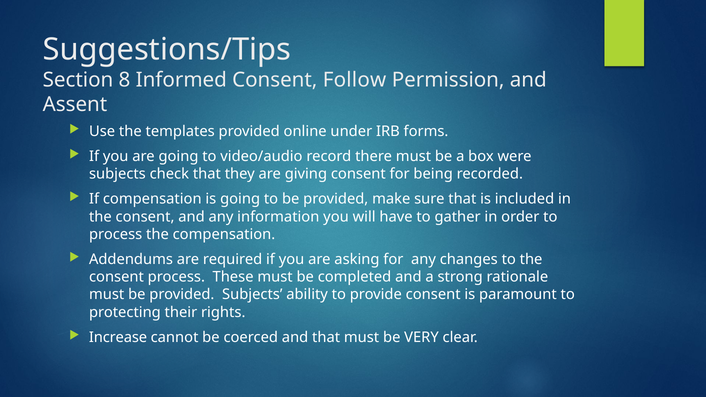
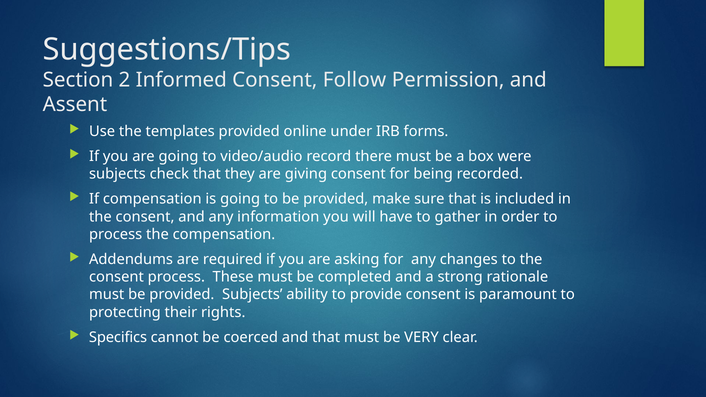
8: 8 -> 2
Increase: Increase -> Specifics
